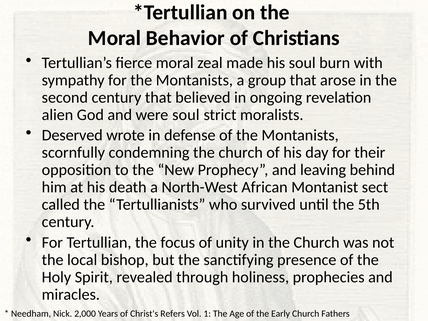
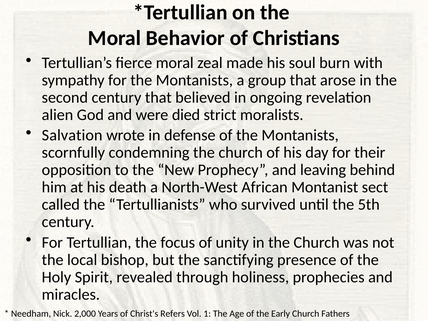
were soul: soul -> died
Deserved: Deserved -> Salvation
